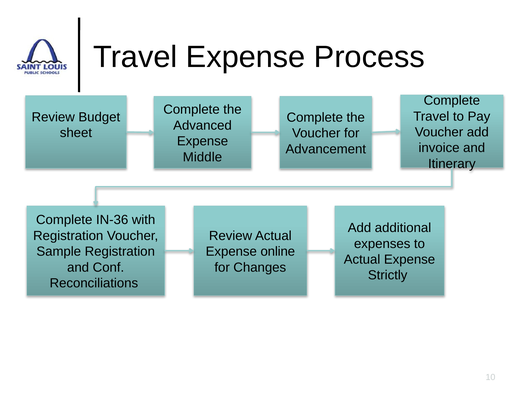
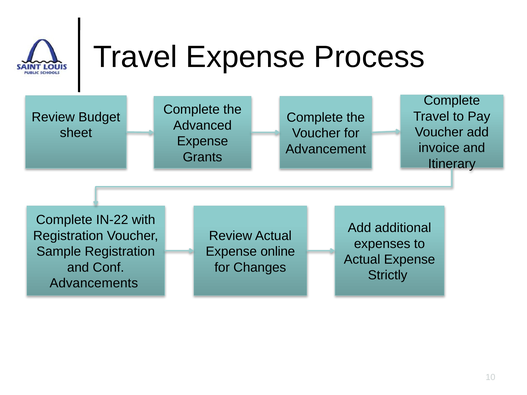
Middle: Middle -> Grants
IN-36: IN-36 -> IN-22
Reconciliations: Reconciliations -> Advancements
